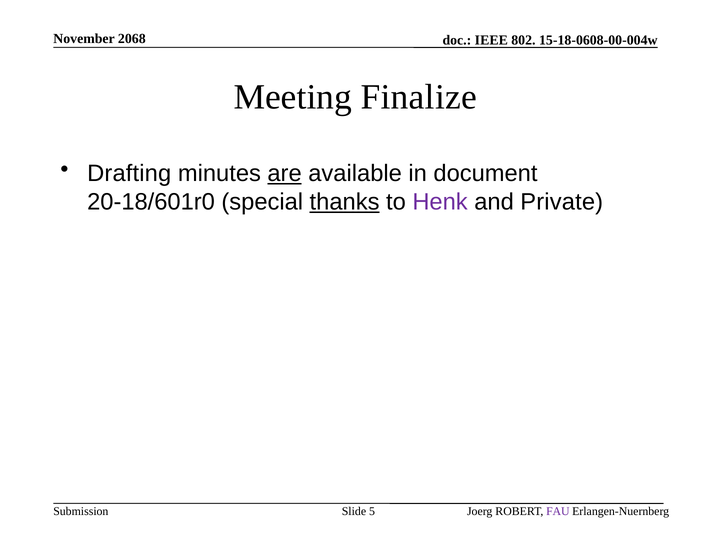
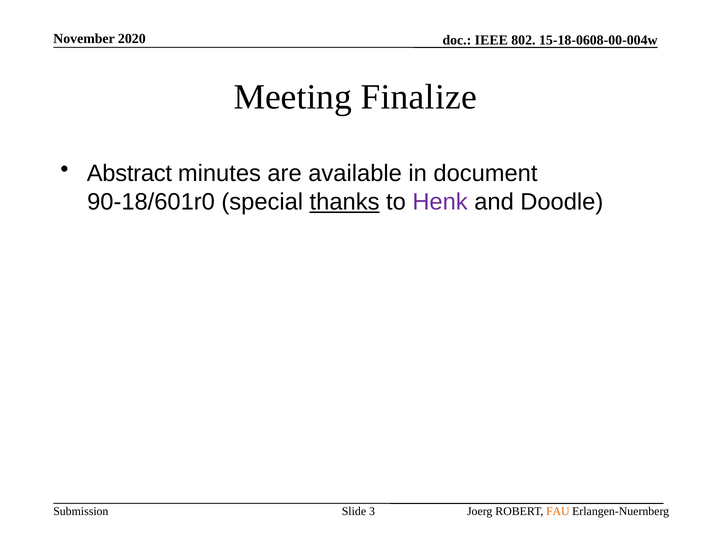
2068: 2068 -> 2020
Drafting: Drafting -> Abstract
are underline: present -> none
20-18/601r0: 20-18/601r0 -> 90-18/601r0
Private: Private -> Doodle
5: 5 -> 3
FAU colour: purple -> orange
